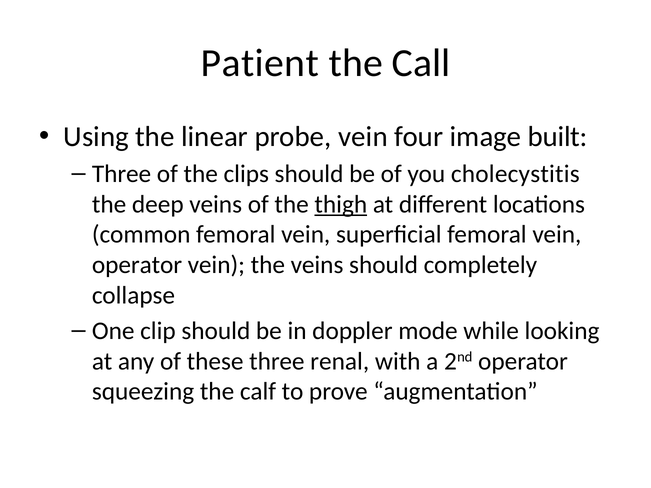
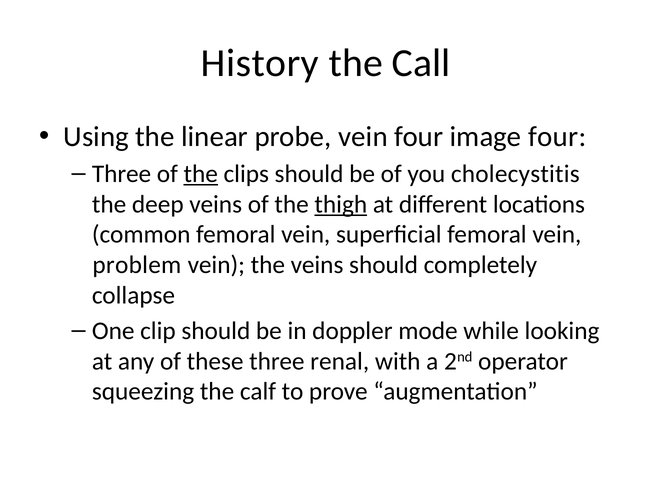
Patient: Patient -> History
image built: built -> four
the at (201, 174) underline: none -> present
operator at (137, 265): operator -> problem
